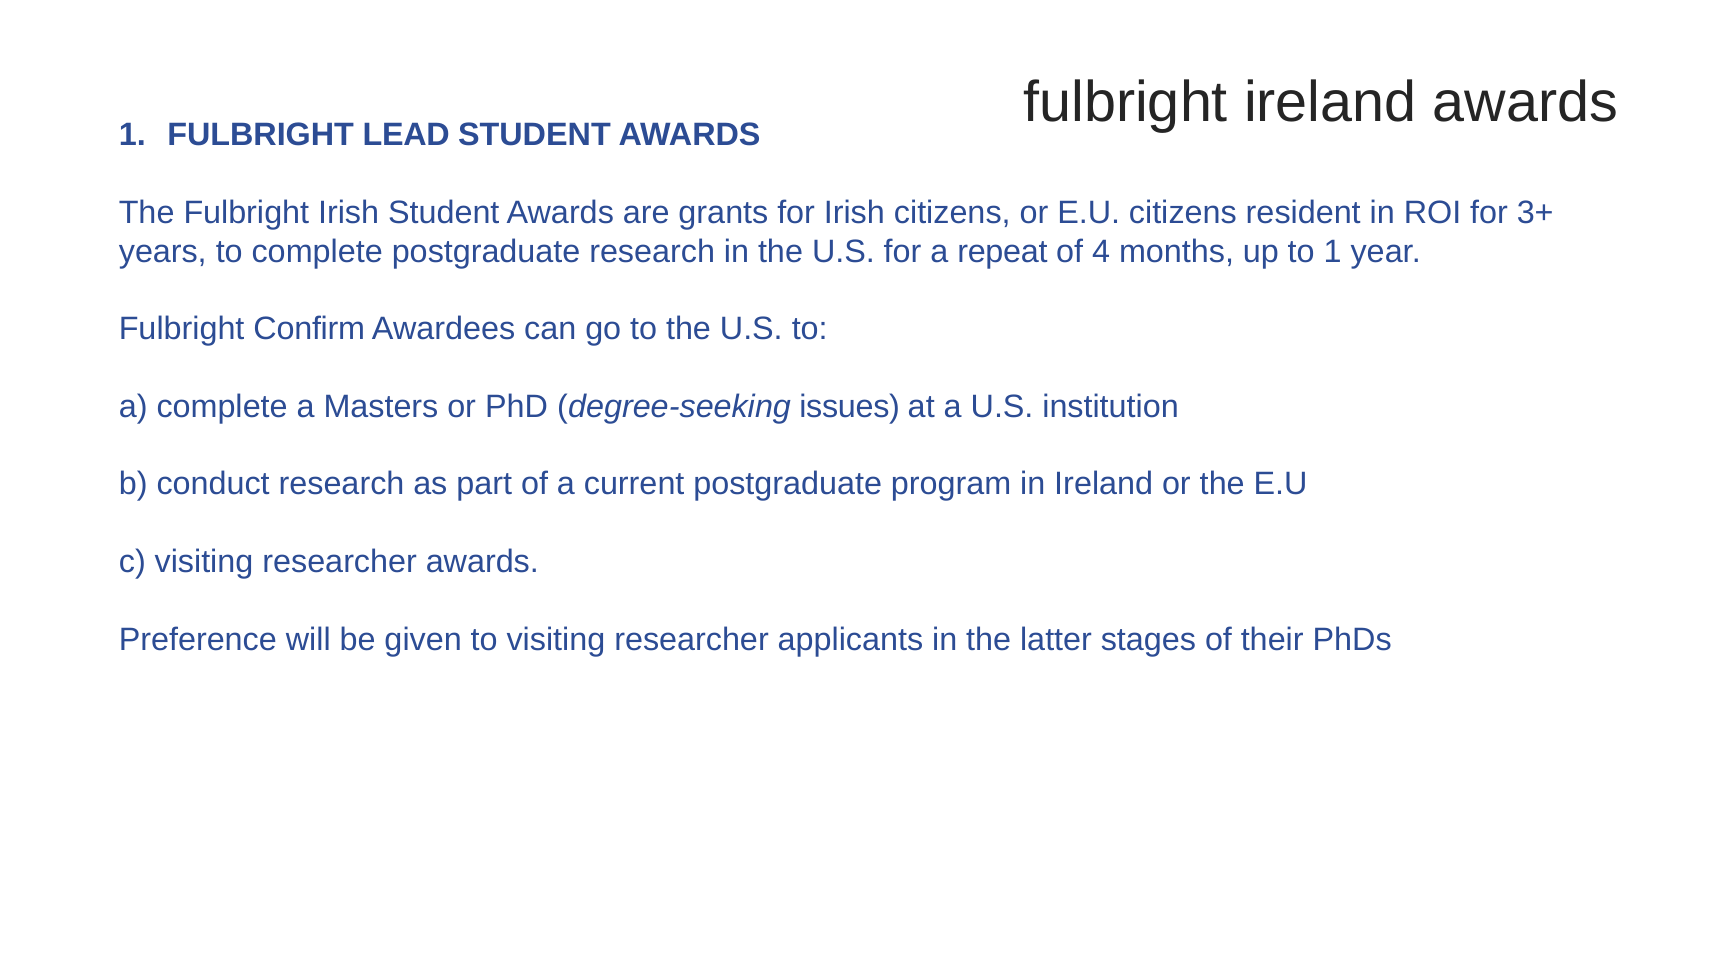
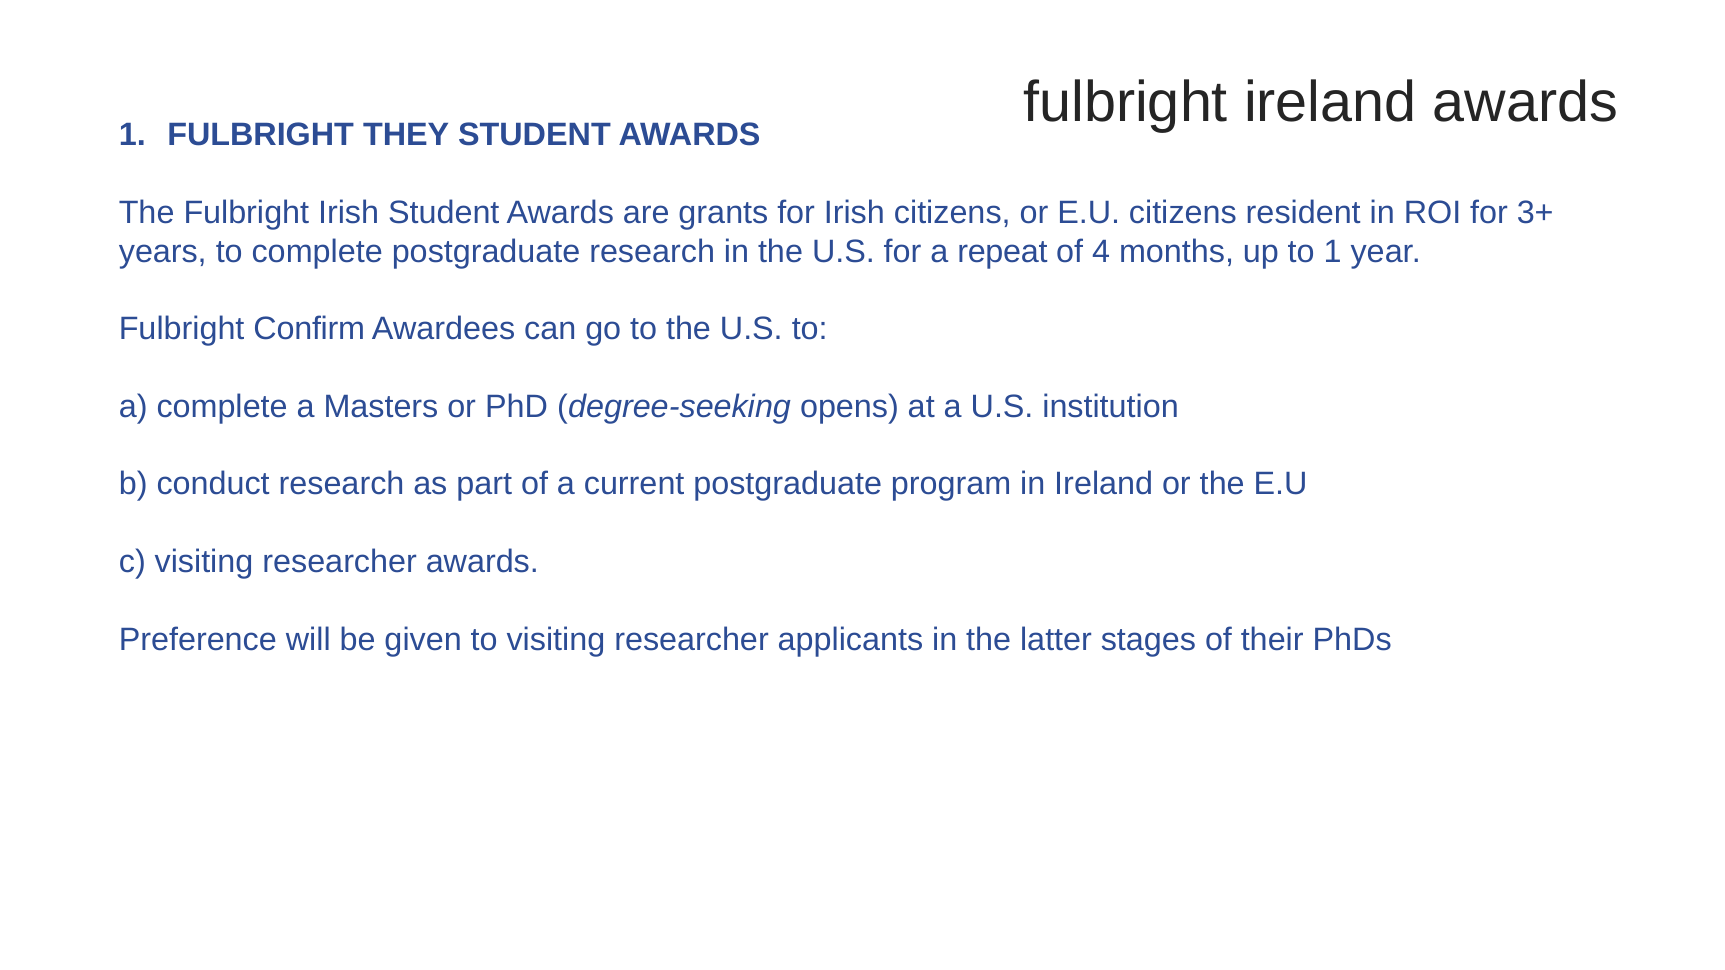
LEAD: LEAD -> THEY
issues: issues -> opens
